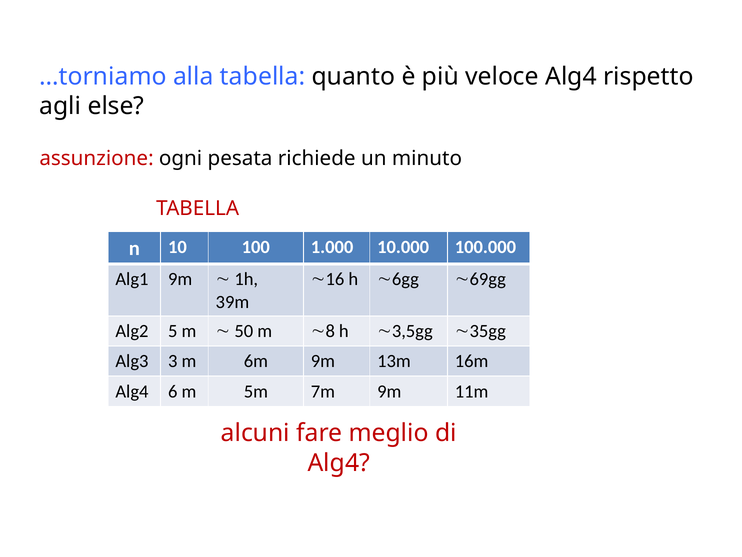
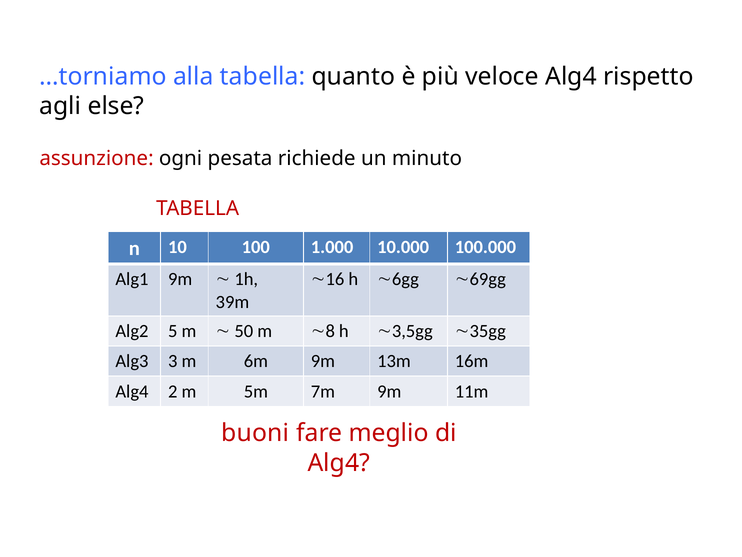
6: 6 -> 2
alcuni: alcuni -> buoni
